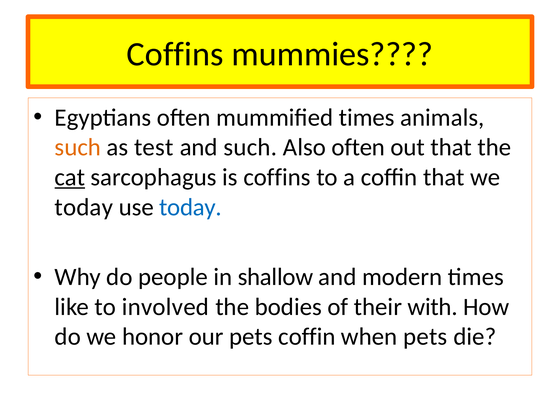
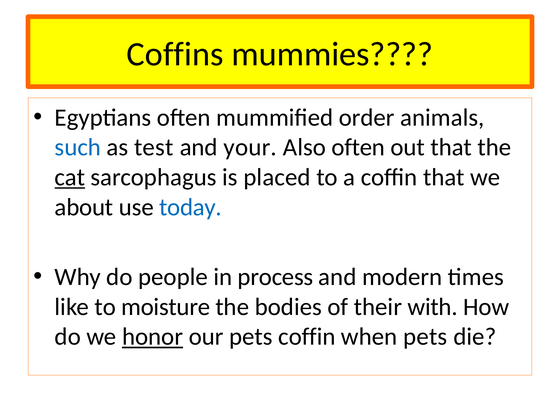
mummified times: times -> order
such at (78, 147) colour: orange -> blue
and such: such -> your
is coffins: coffins -> placed
today at (84, 207): today -> about
shallow: shallow -> process
involved: involved -> moisture
honor underline: none -> present
